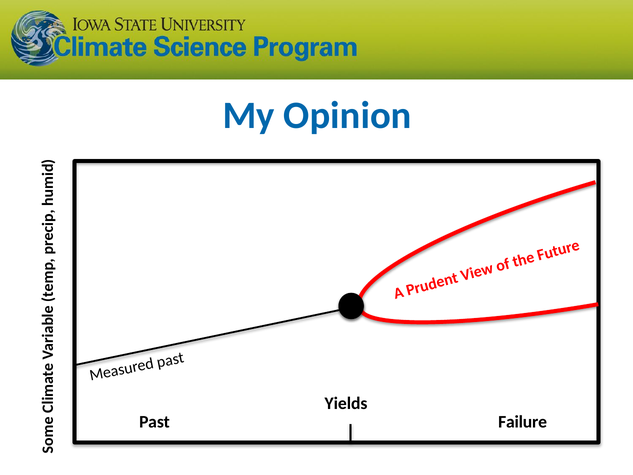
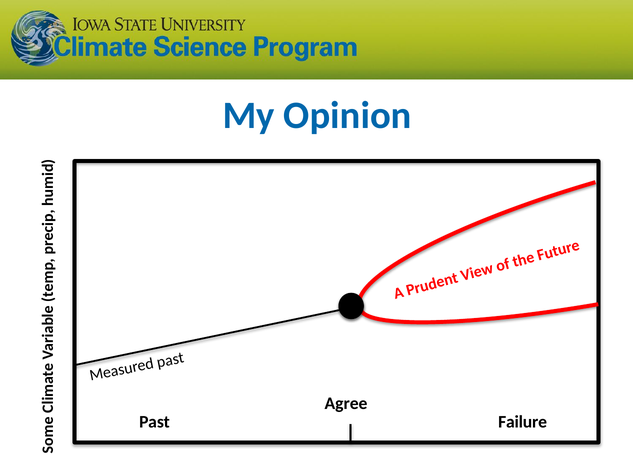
Yields: Yields -> Agree
